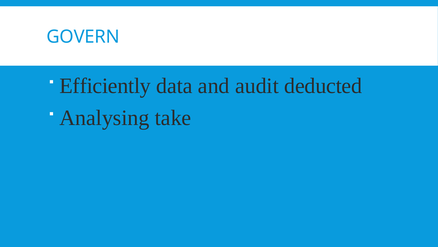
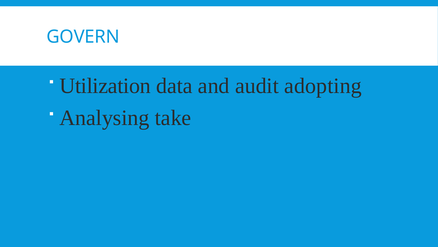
Efficiently: Efficiently -> Utilization
deducted: deducted -> adopting
